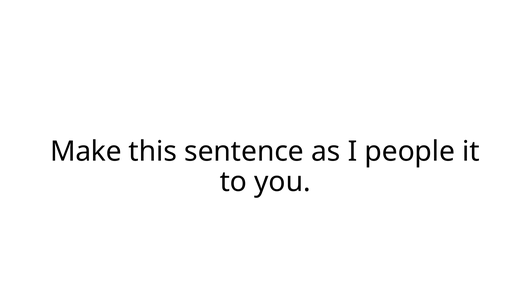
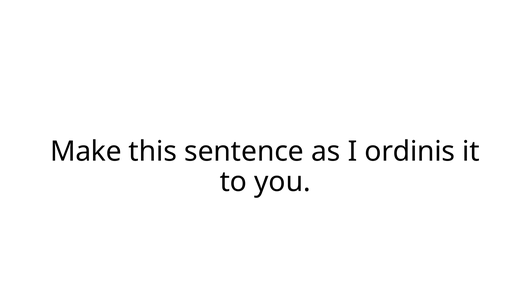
people: people -> ordinis
